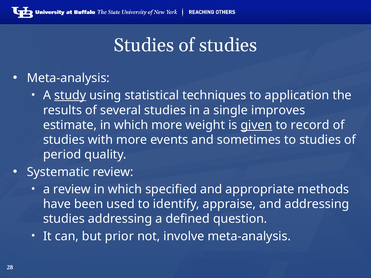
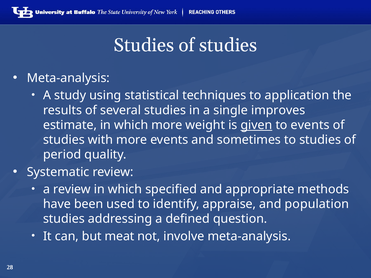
study underline: present -> none
to record: record -> events
and addressing: addressing -> population
prior: prior -> meat
